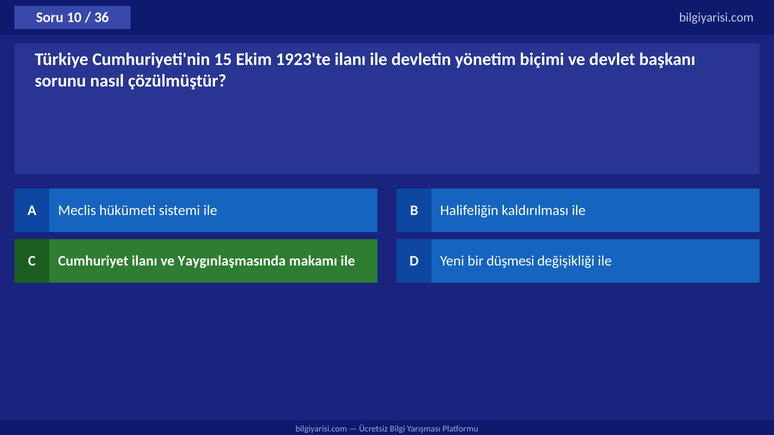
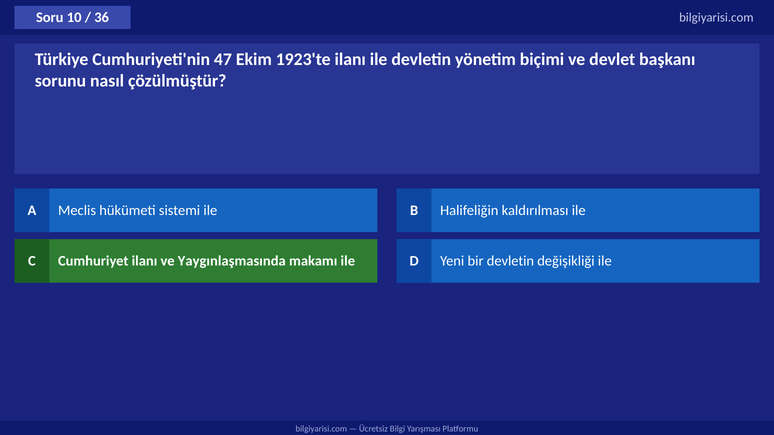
15: 15 -> 47
bir düşmesi: düşmesi -> devletin
